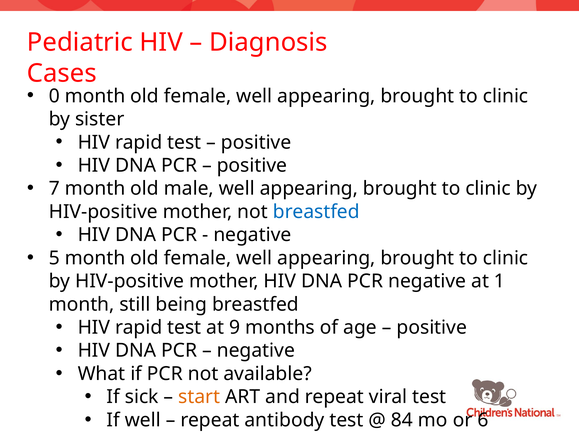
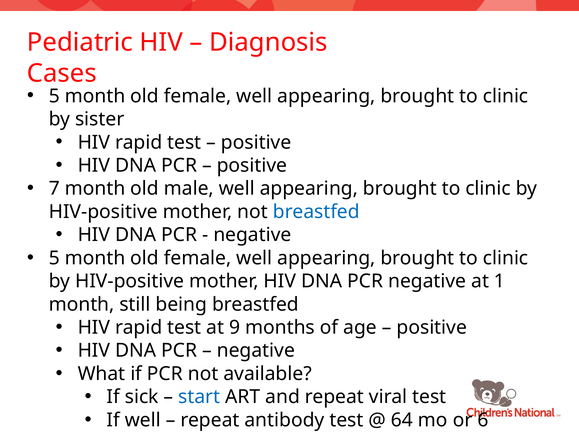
0 at (54, 96): 0 -> 5
start colour: orange -> blue
84: 84 -> 64
